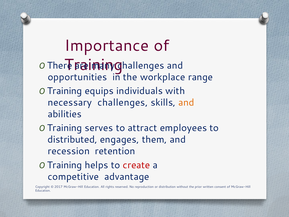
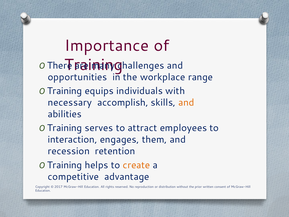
necessary challenges: challenges -> accomplish
distributed: distributed -> interaction
create colour: red -> orange
